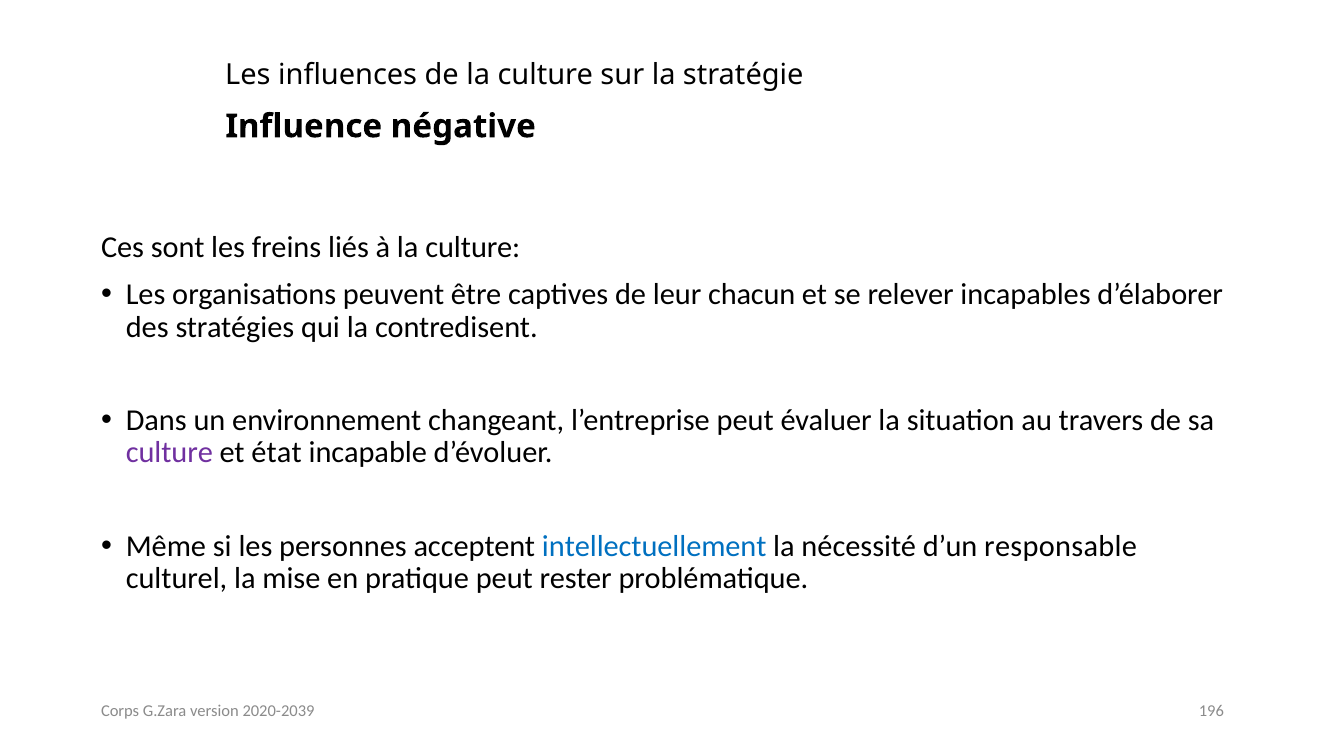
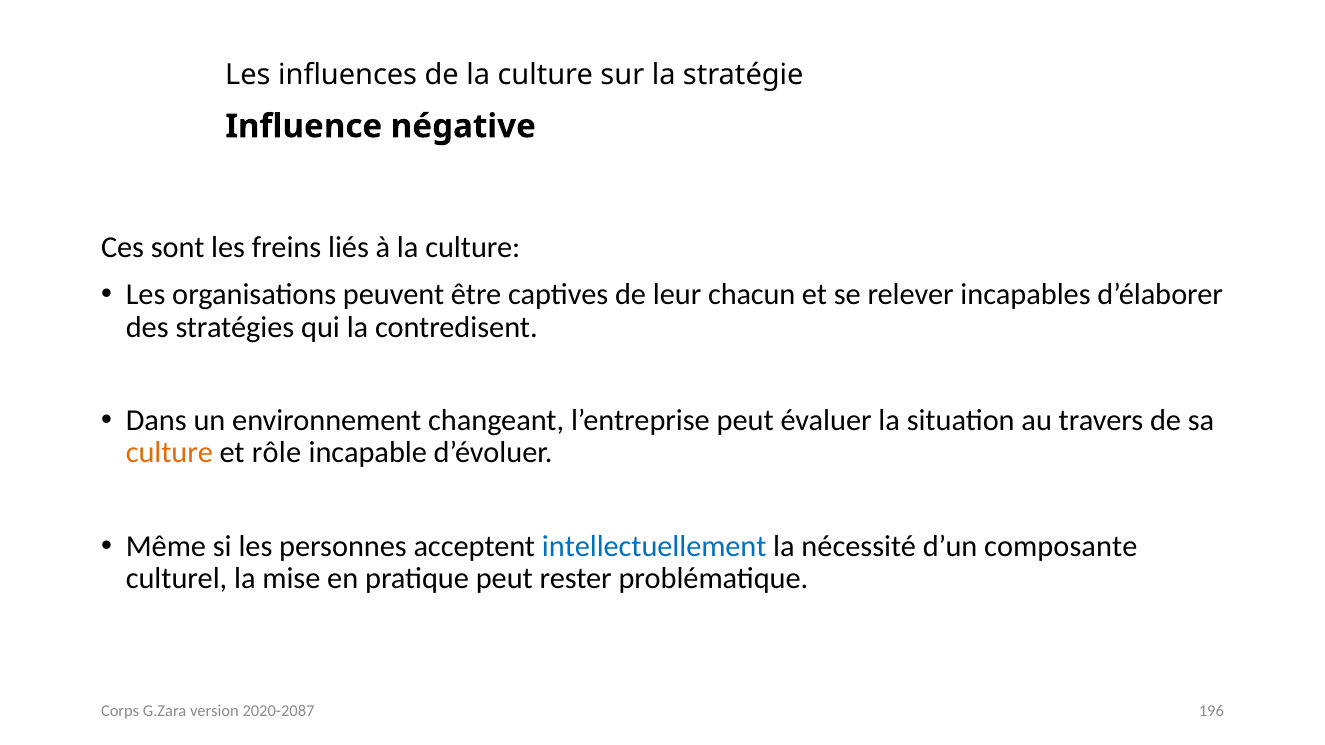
culture at (169, 453) colour: purple -> orange
état: état -> rôle
responsable: responsable -> composante
2020-2039: 2020-2039 -> 2020-2087
